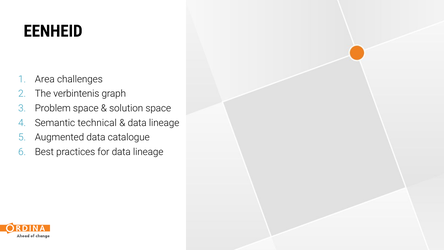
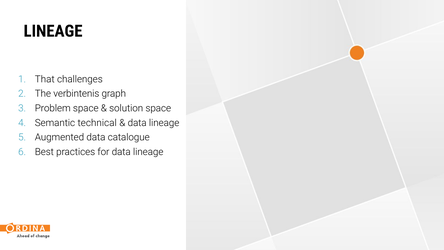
EENHEID at (53, 31): EENHEID -> LINEAGE
Area: Area -> That
